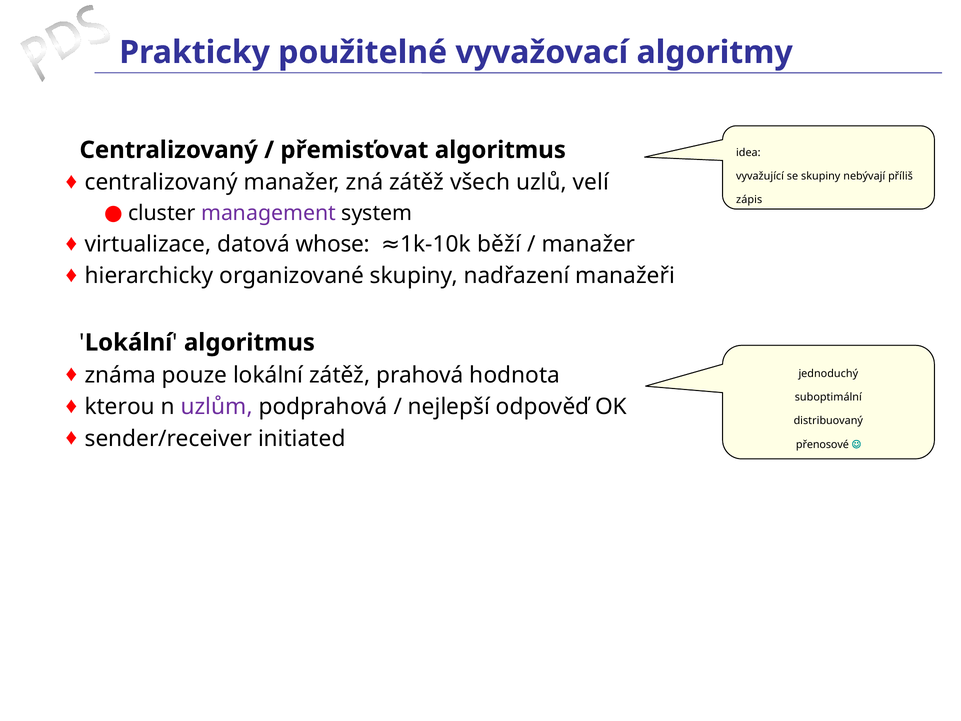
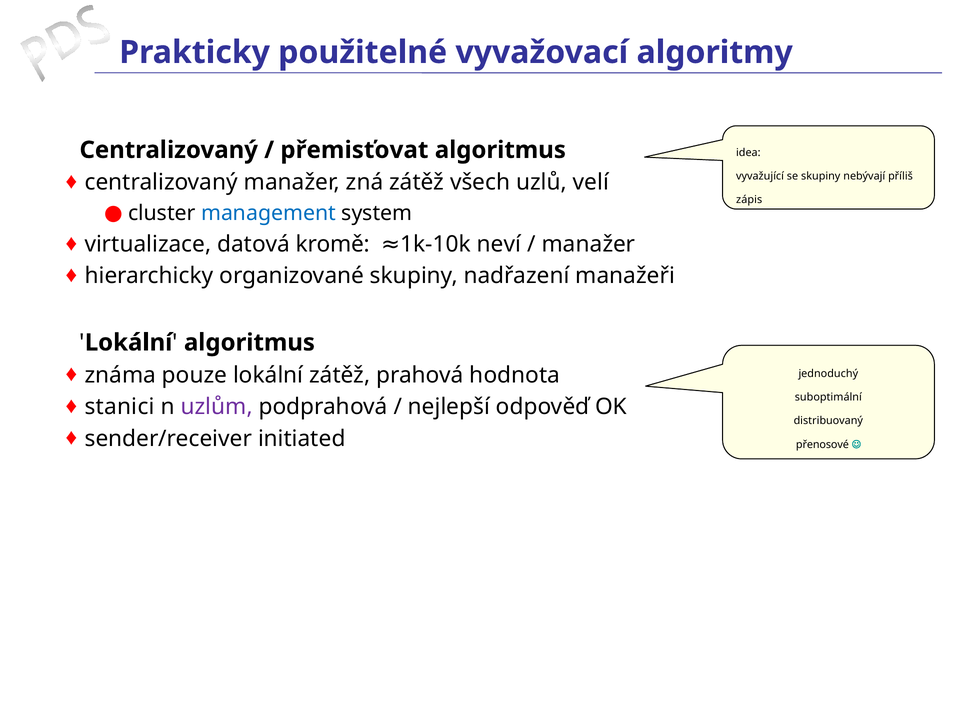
management colour: purple -> blue
whose: whose -> kromě
běží: běží -> neví
kterou: kterou -> stanici
